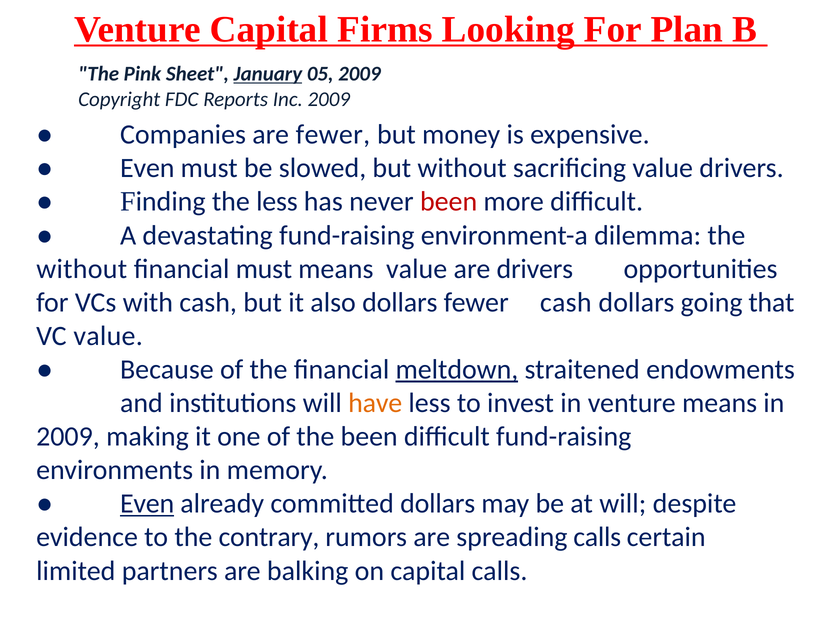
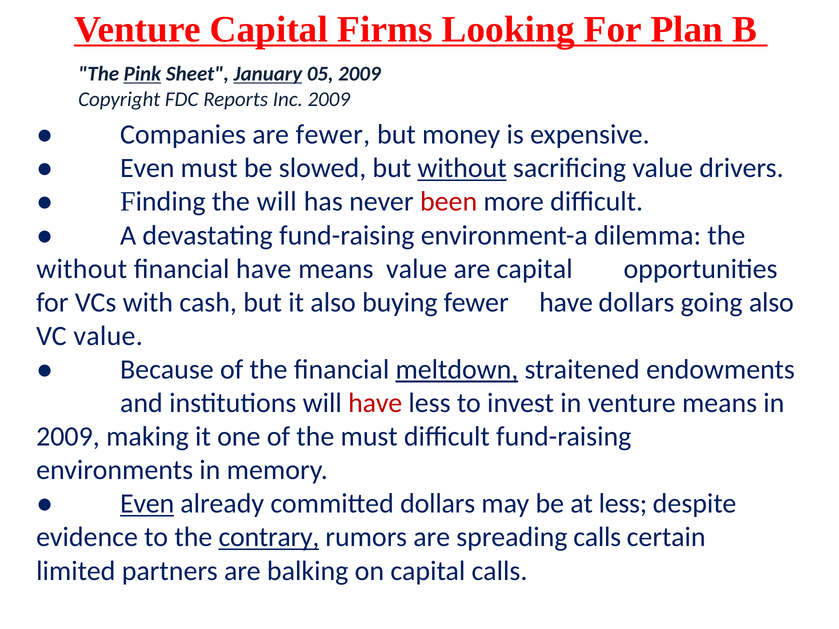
Pink underline: none -> present
without at (462, 168) underline: none -> present
the less: less -> will
financial must: must -> have
are drivers: drivers -> capital
also dollars: dollars -> buying
fewer cash: cash -> have
going that: that -> also
have at (375, 403) colour: orange -> red
the been: been -> must
at will: will -> less
contrary underline: none -> present
